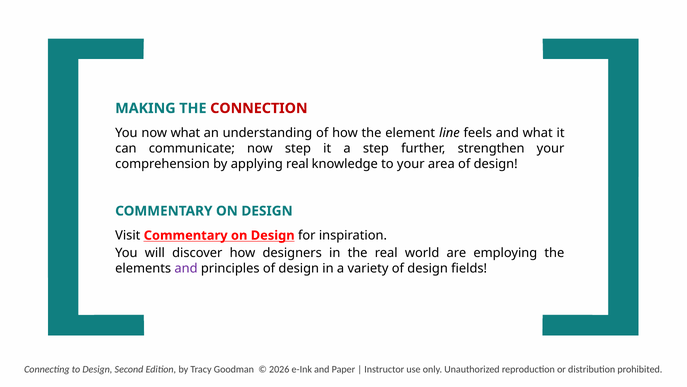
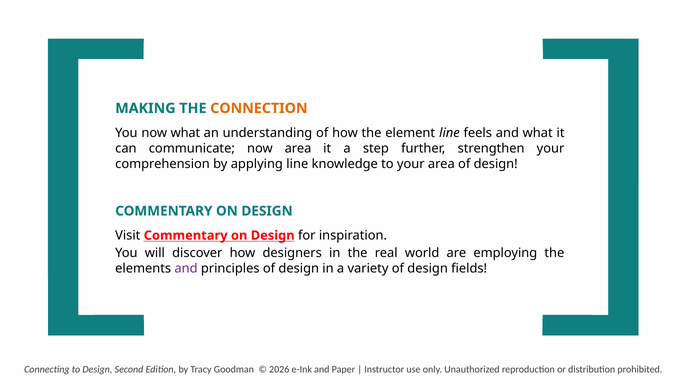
CONNECTION colour: red -> orange
now step: step -> area
applying real: real -> line
